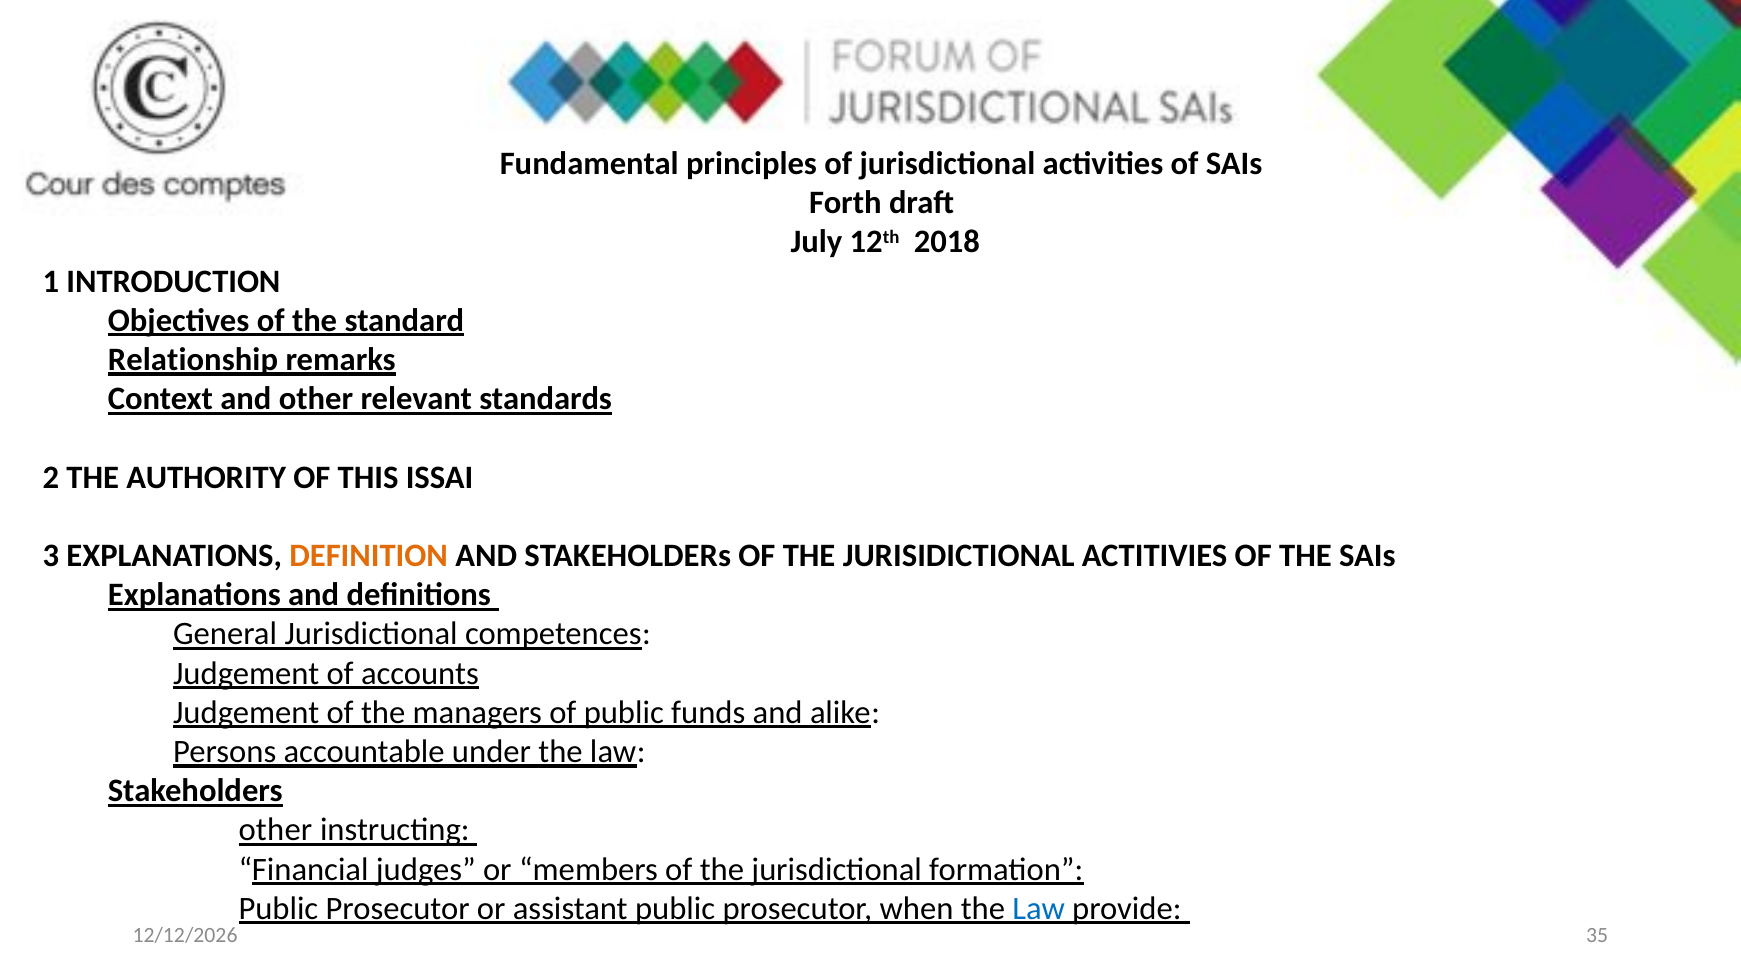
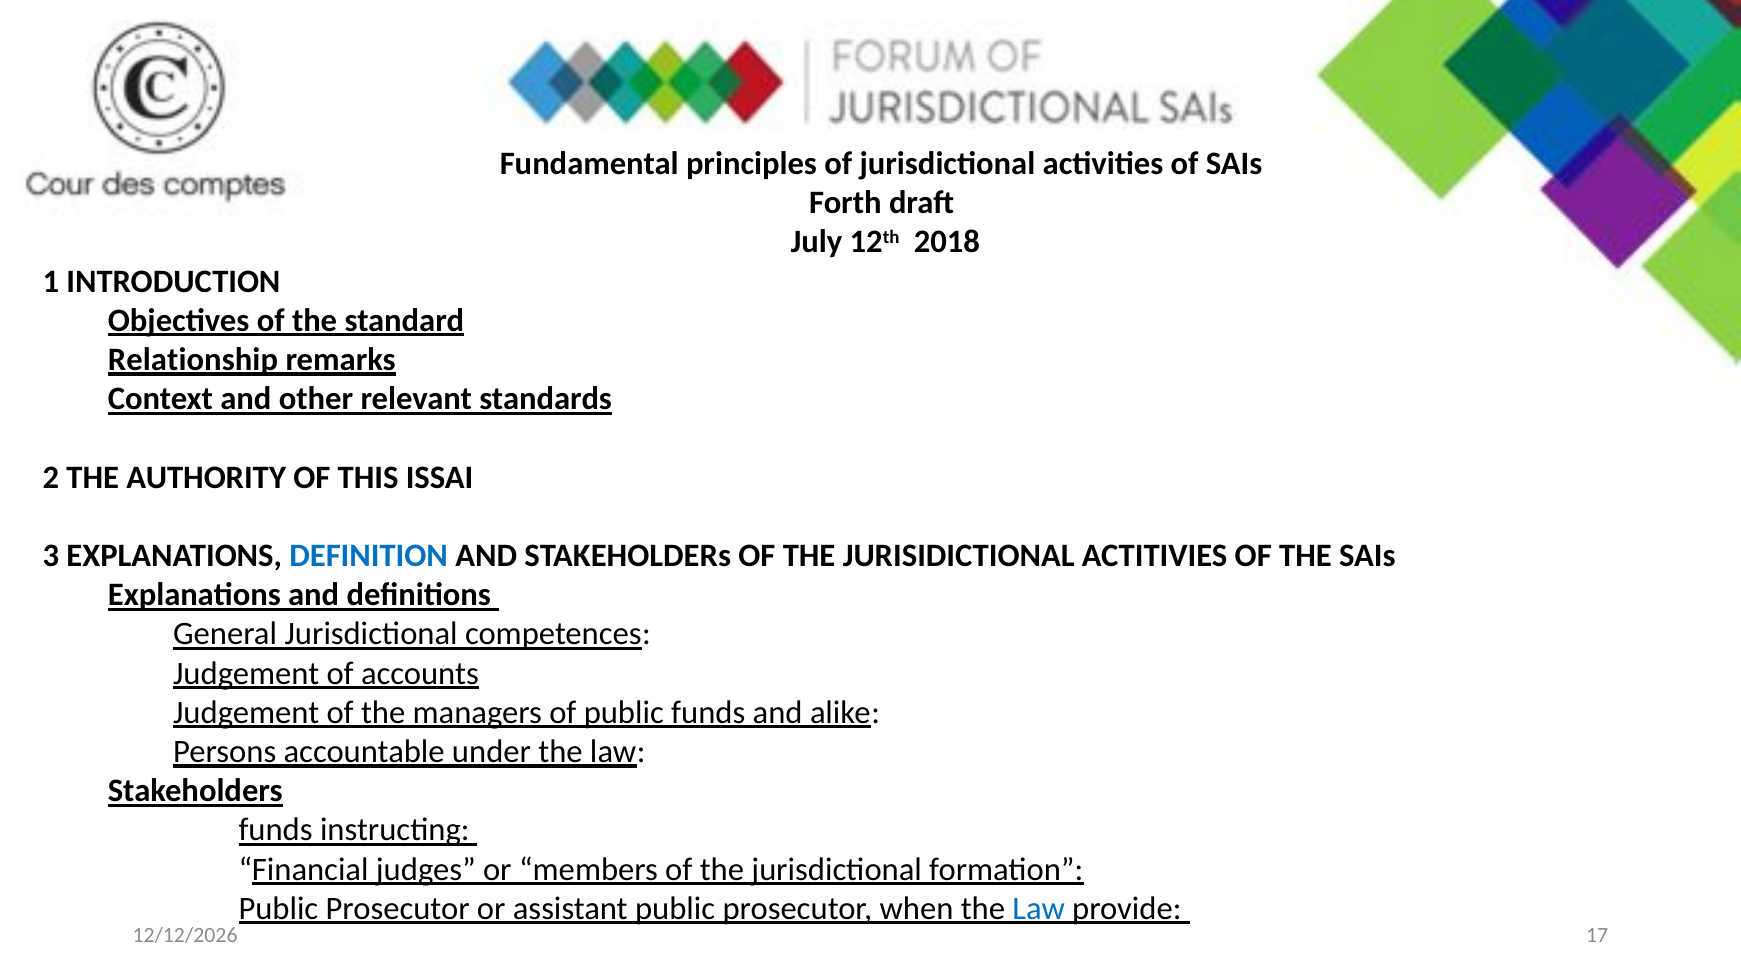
DEFINITION colour: orange -> blue
other at (275, 830): other -> funds
35: 35 -> 17
